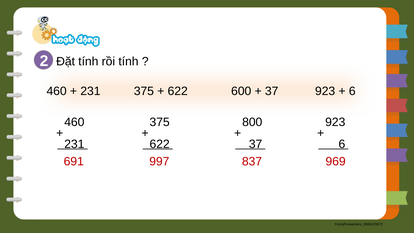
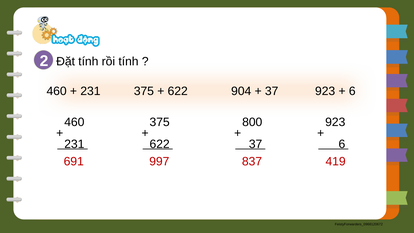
600: 600 -> 904
969: 969 -> 419
